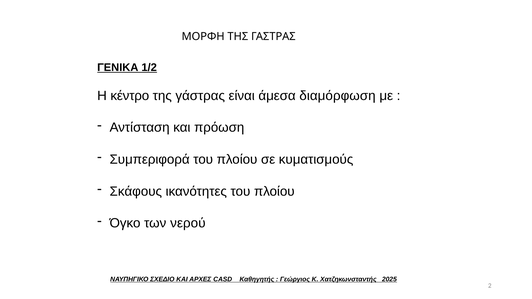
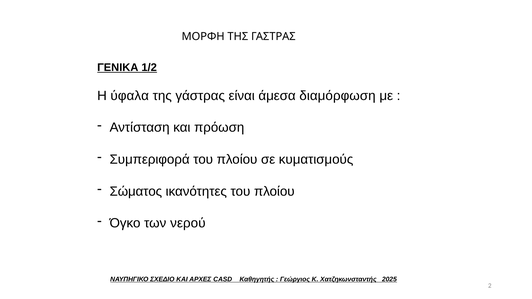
κέντρο: κέντρο -> ύφαλα
Σκάφους: Σκάφους -> Σώματος
